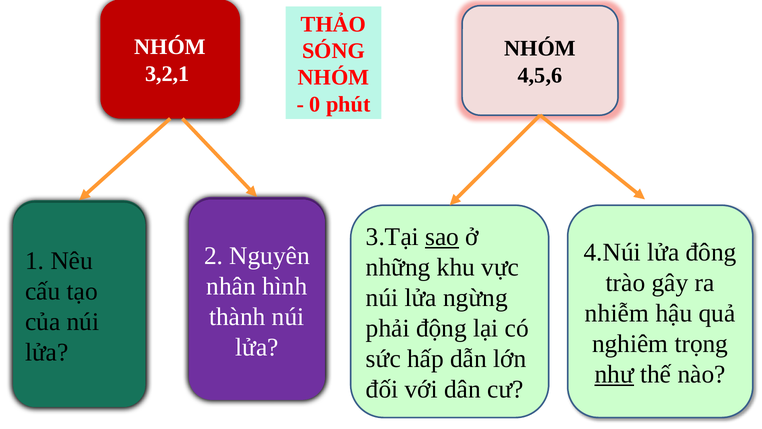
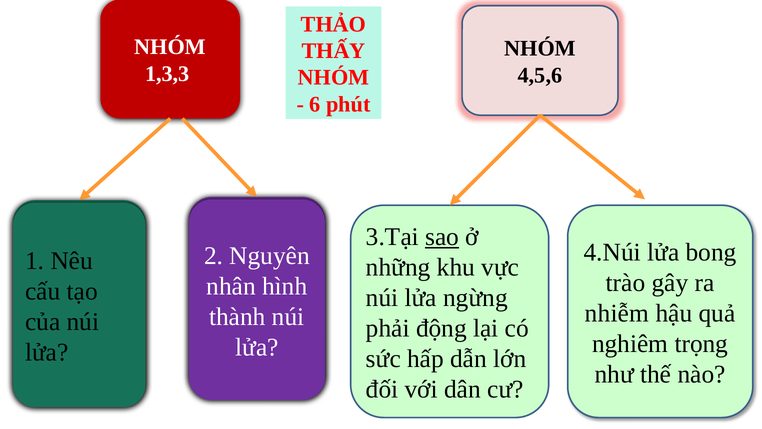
SÓNG: SÓNG -> THẤY
3,2,1: 3,2,1 -> 1,3,3
0: 0 -> 6
đông: đông -> bong
như underline: present -> none
